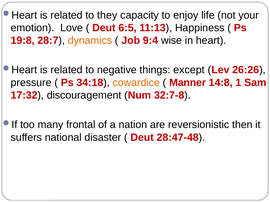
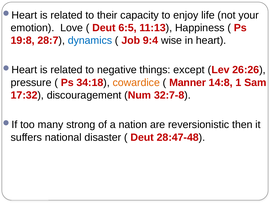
they: they -> their
dynamics colour: orange -> blue
frontal: frontal -> strong
